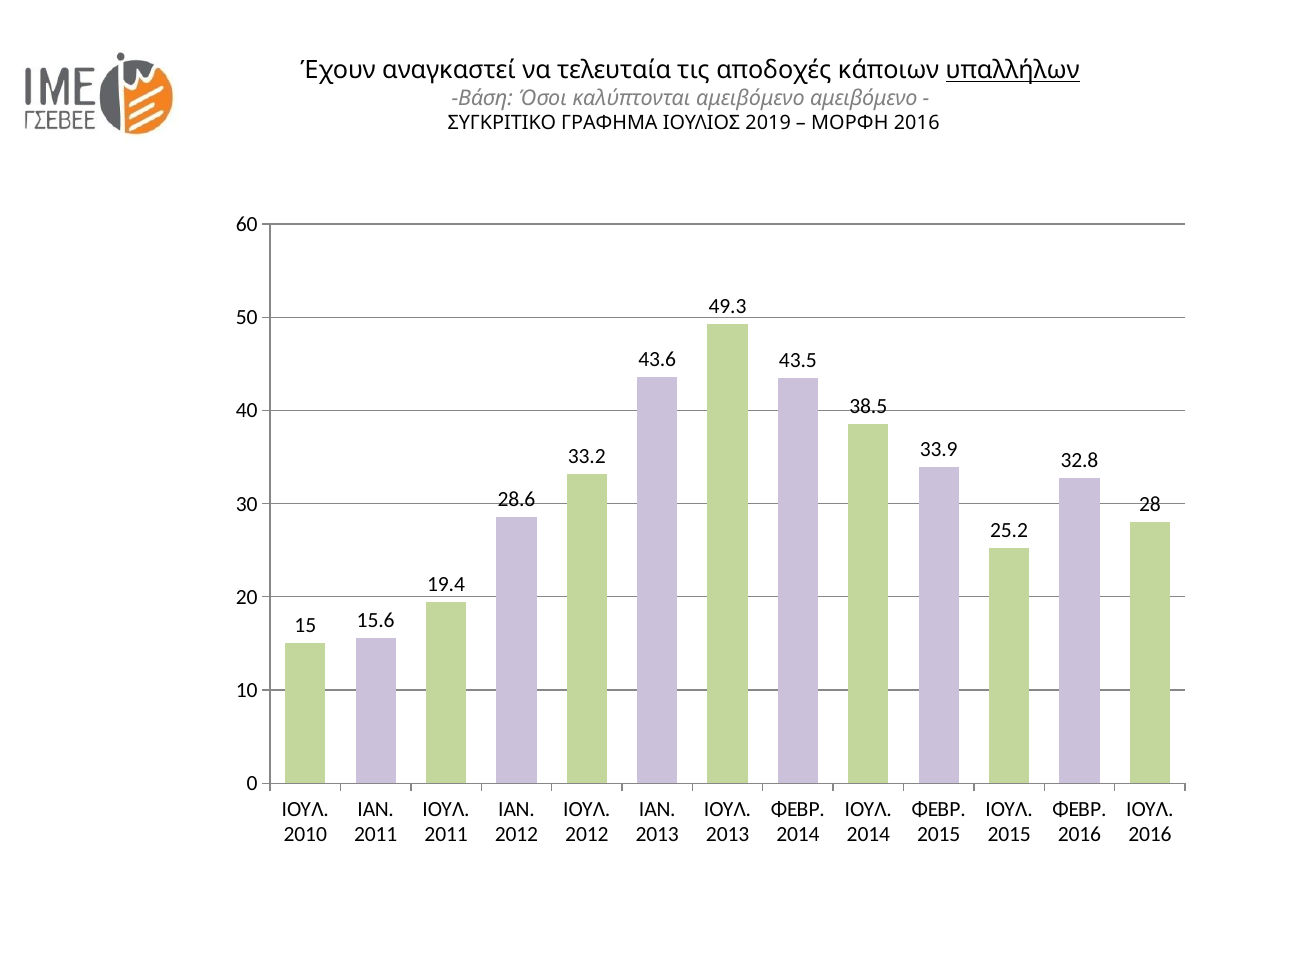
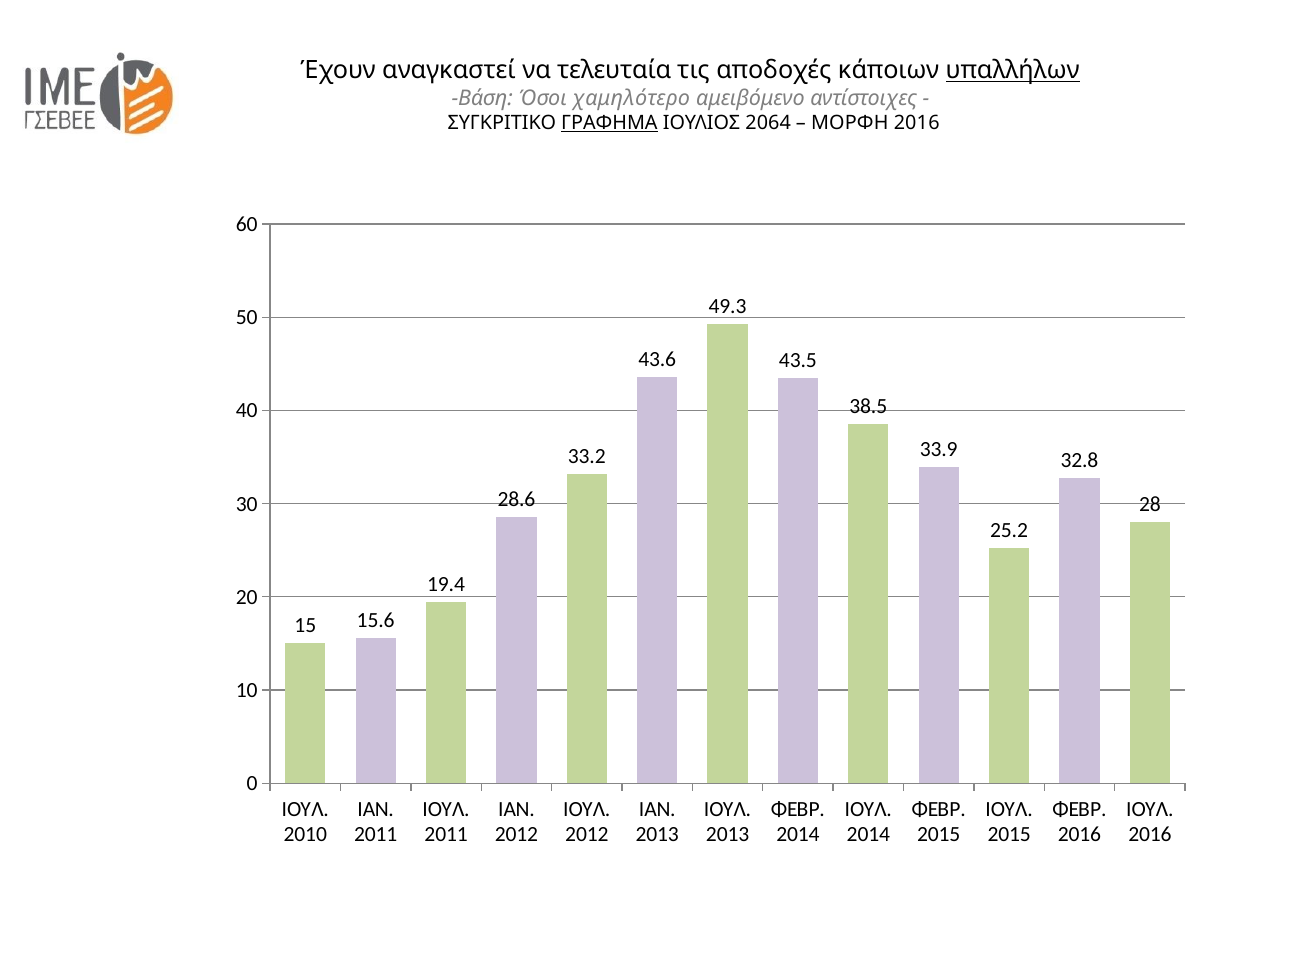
καλύπτονται: καλύπτονται -> χαμηλότερο
αμειβόμενο αμειβόμενο: αμειβόμενο -> αντίστοιχες
ΓΡΑΦΗΜΑ underline: none -> present
2019: 2019 -> 2064
